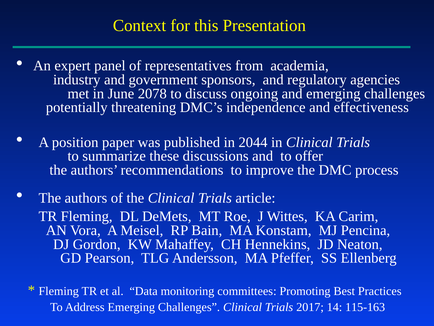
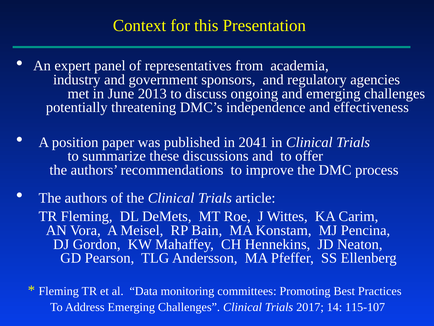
2078: 2078 -> 2013
2044: 2044 -> 2041
115-163: 115-163 -> 115-107
